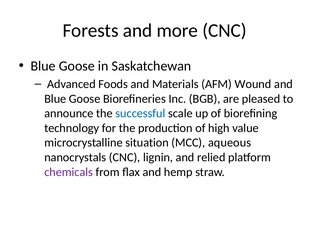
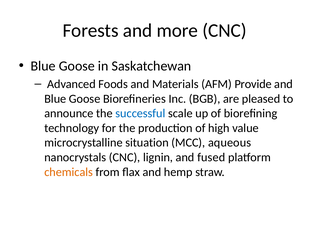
Wound: Wound -> Provide
relied: relied -> fused
chemicals colour: purple -> orange
